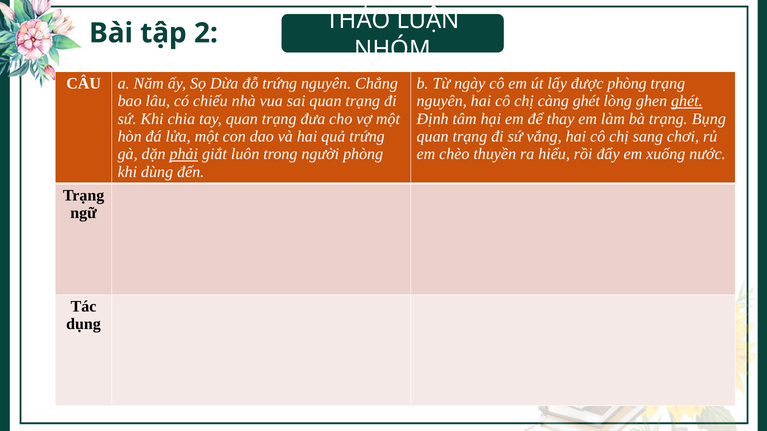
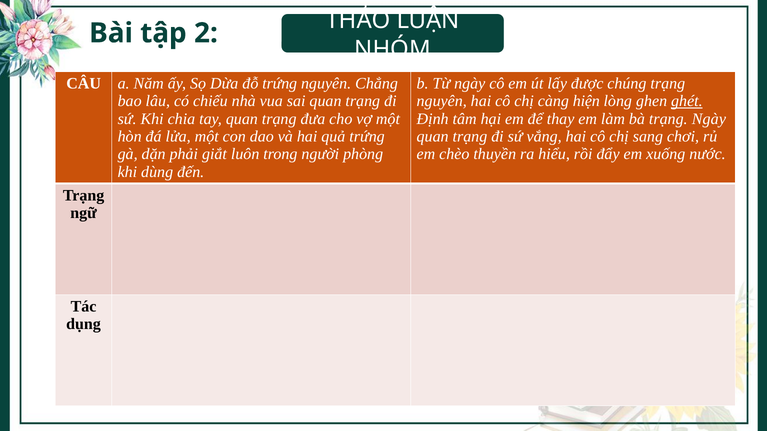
được phòng: phòng -> chúng
càng ghét: ghét -> hiện
trạng Bụng: Bụng -> Ngày
phải underline: present -> none
